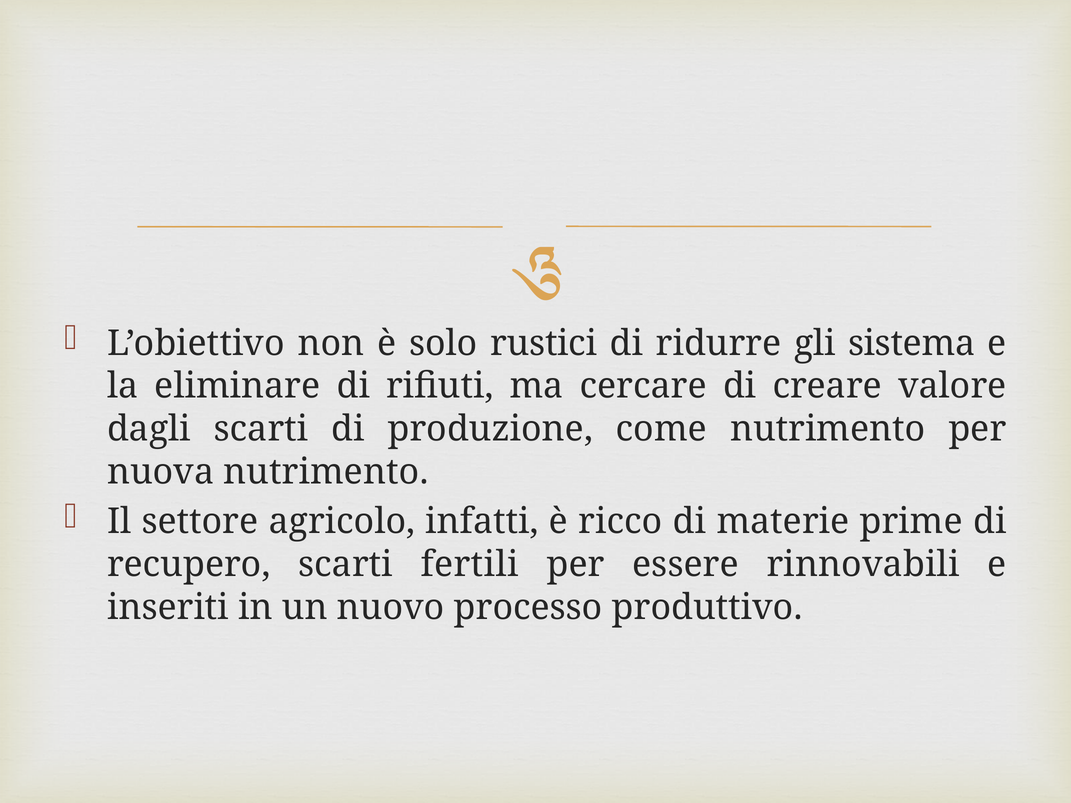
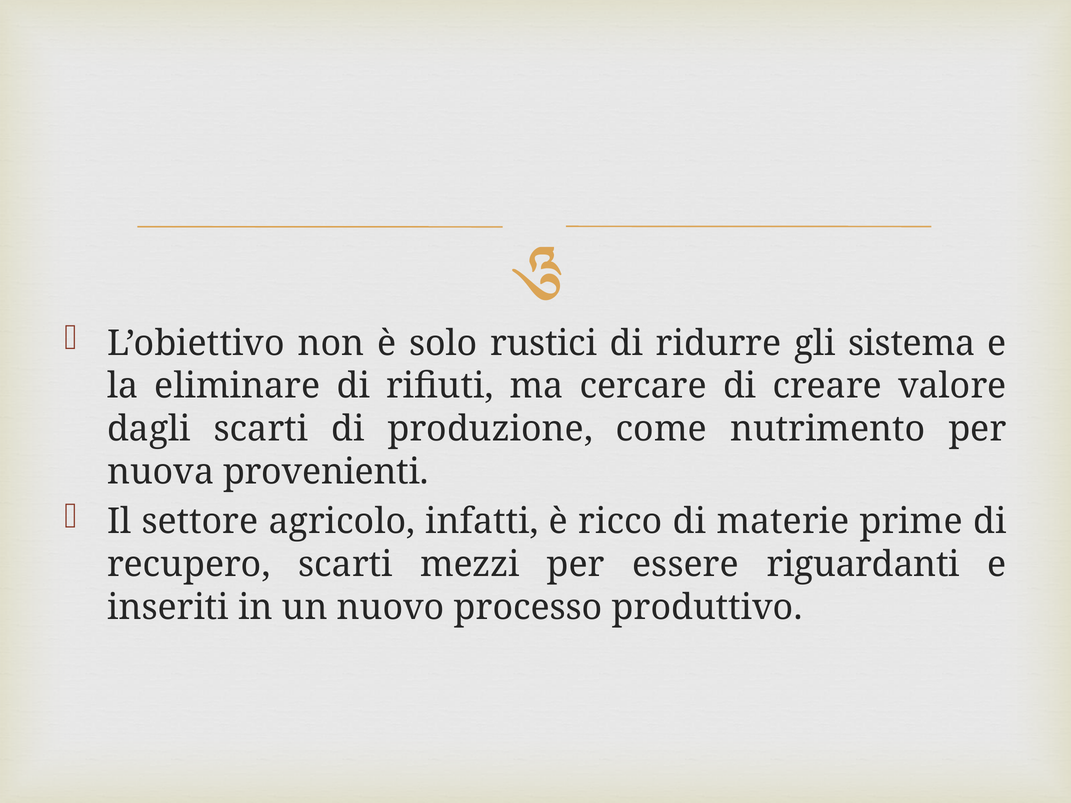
nuova nutrimento: nutrimento -> provenienti
fertili: fertili -> mezzi
rinnovabili: rinnovabili -> riguardanti
